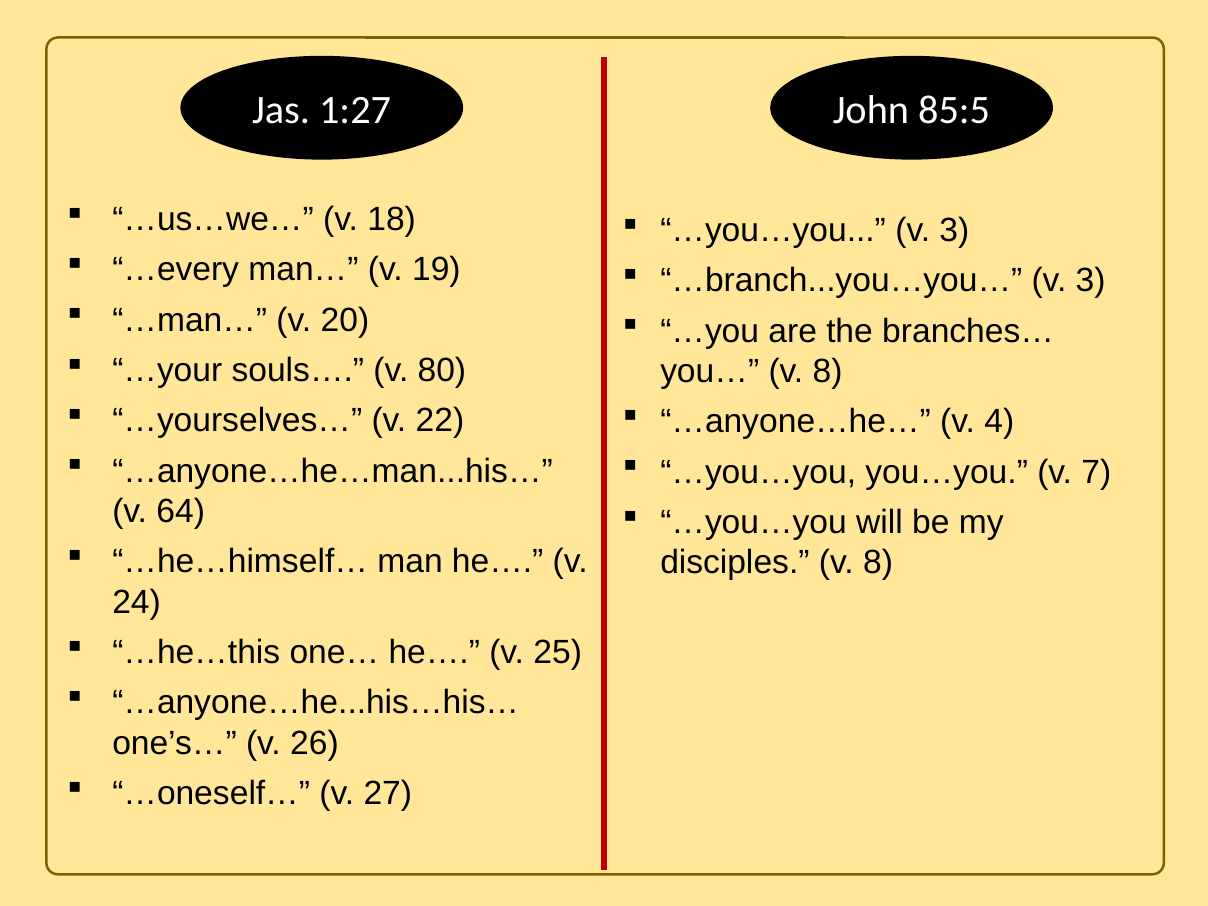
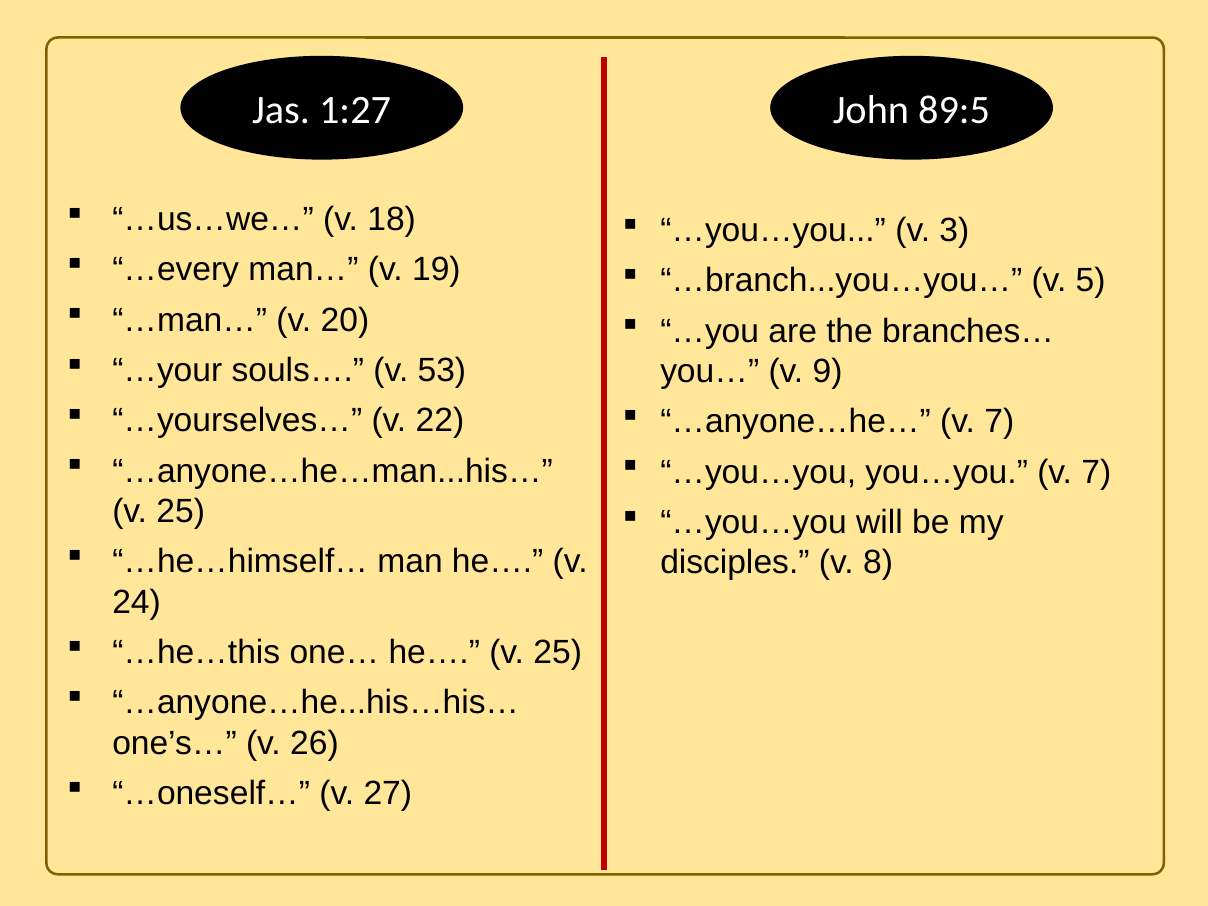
85:5: 85:5 -> 89:5
…branch...you…you… v 3: 3 -> 5
80: 80 -> 53
8 at (828, 371): 8 -> 9
…anyone…he… v 4: 4 -> 7
64 at (181, 511): 64 -> 25
